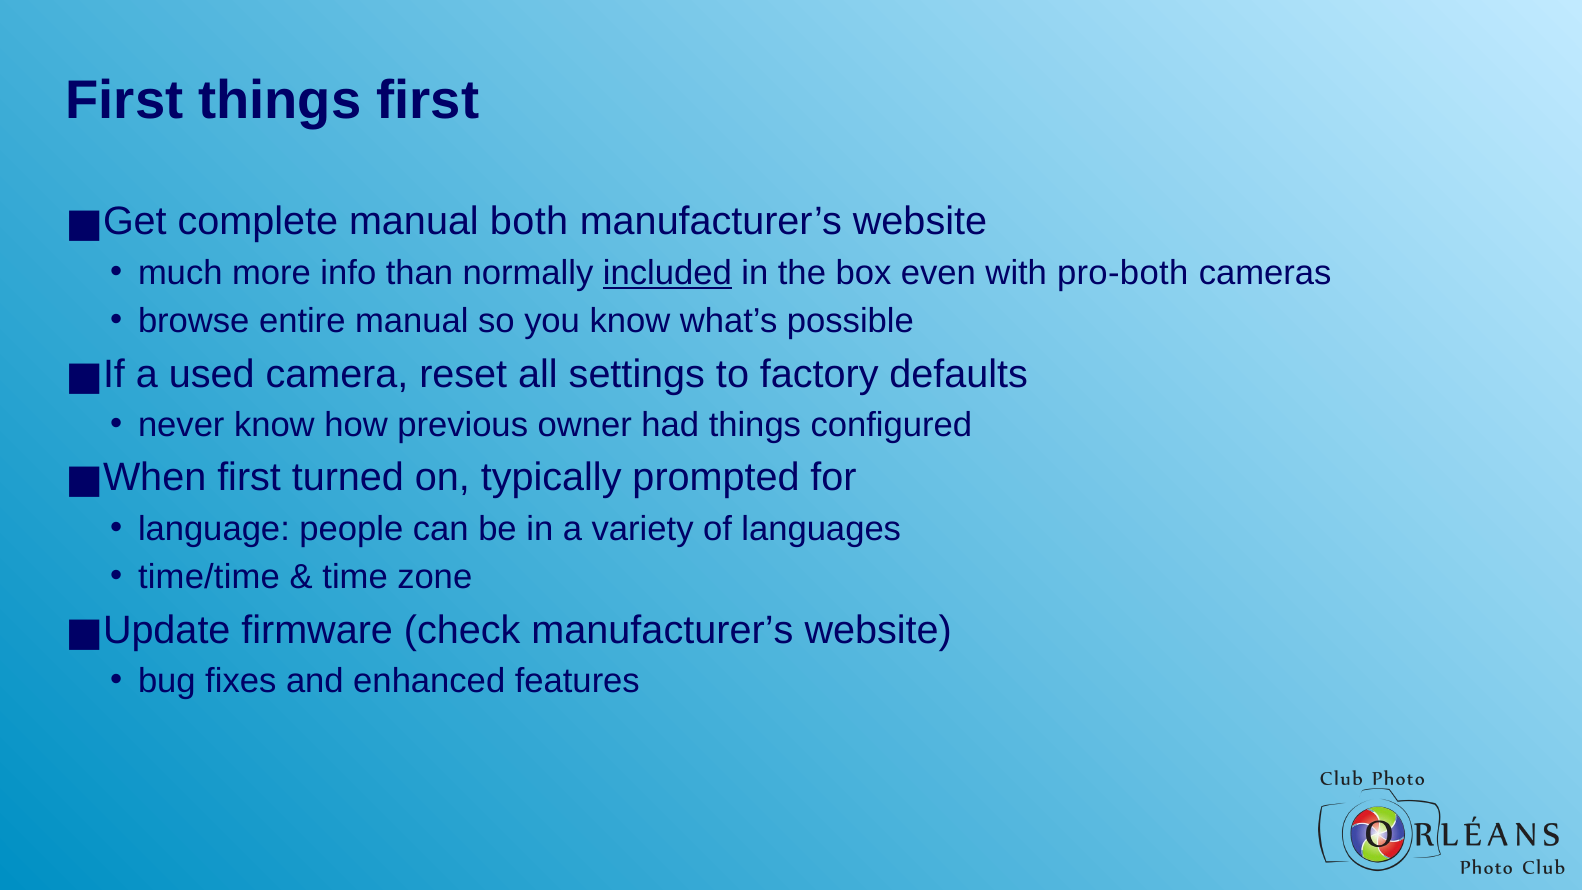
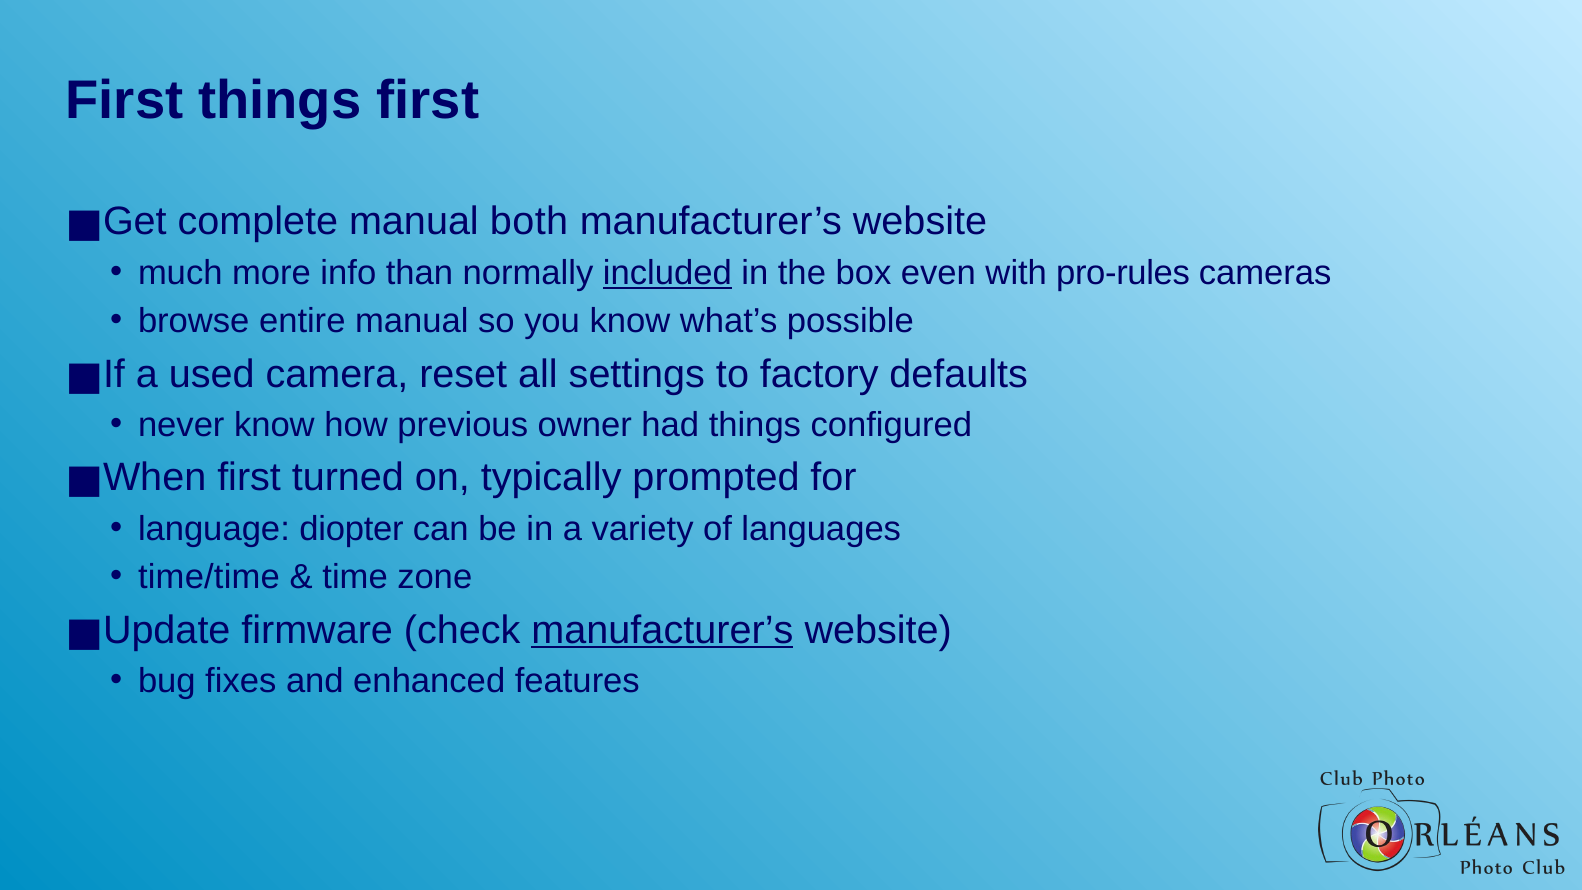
pro-both: pro-both -> pro-rules
people: people -> diopter
manufacturer’s at (662, 630) underline: none -> present
